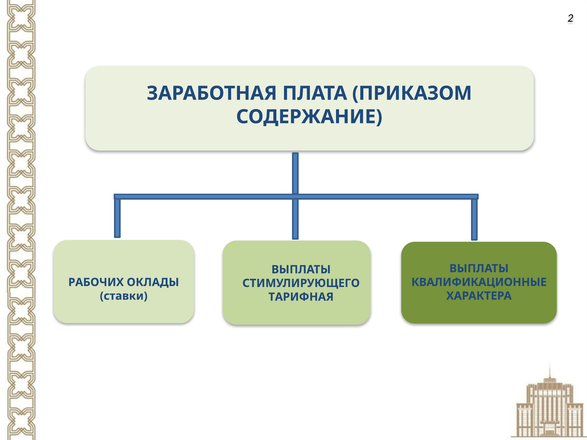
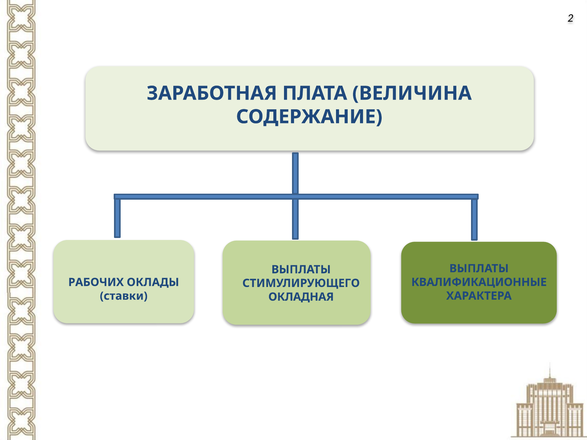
ПРИКАЗОМ: ПРИКАЗОМ -> ВЕЛИЧИНА
ТАРИФНАЯ: ТАРИФНАЯ -> ОКЛАДНАЯ
